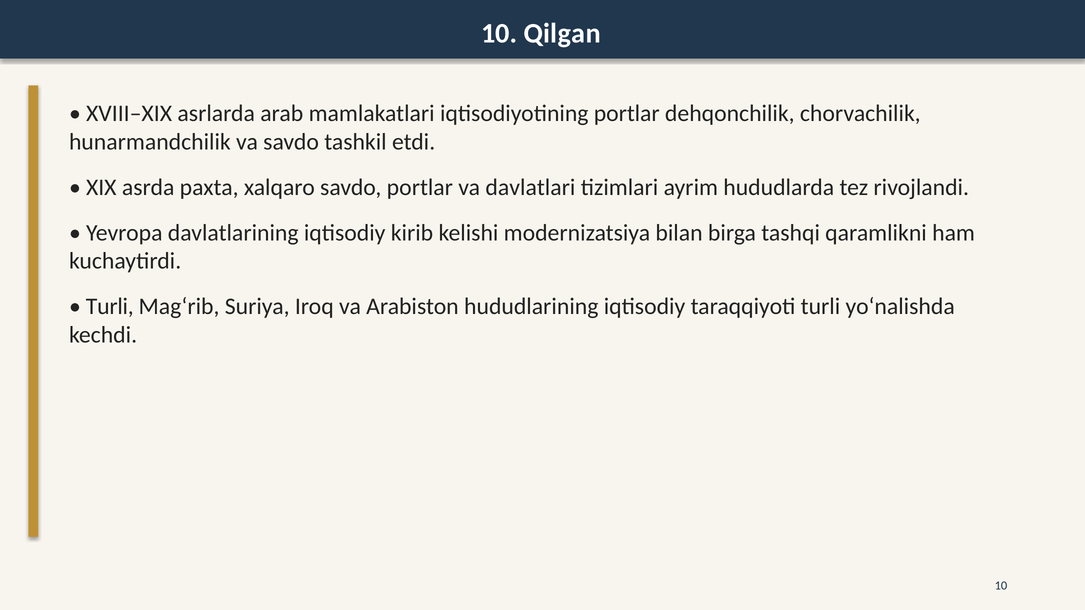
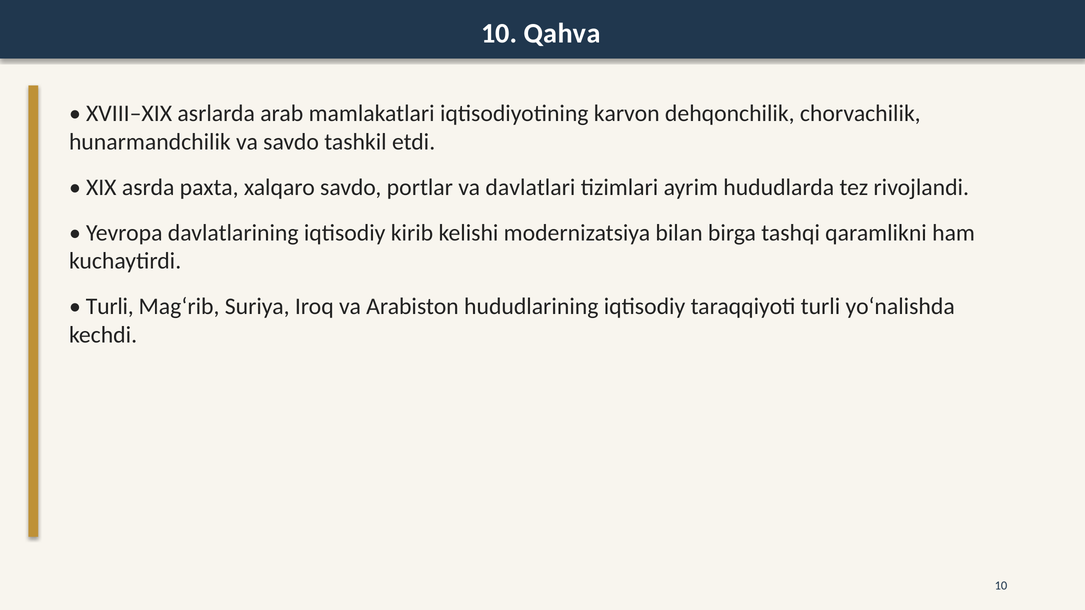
Qilgan: Qilgan -> Qahva
iqtisodiyotining portlar: portlar -> karvon
